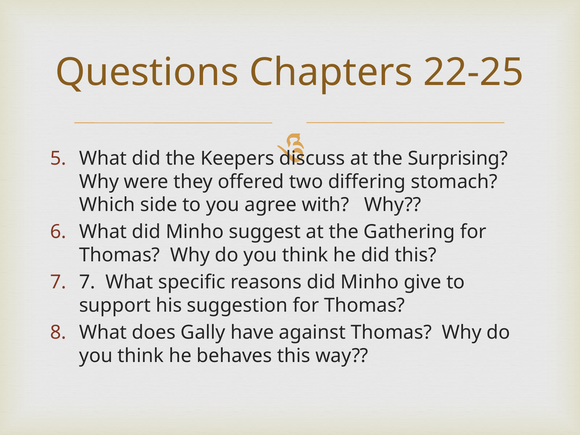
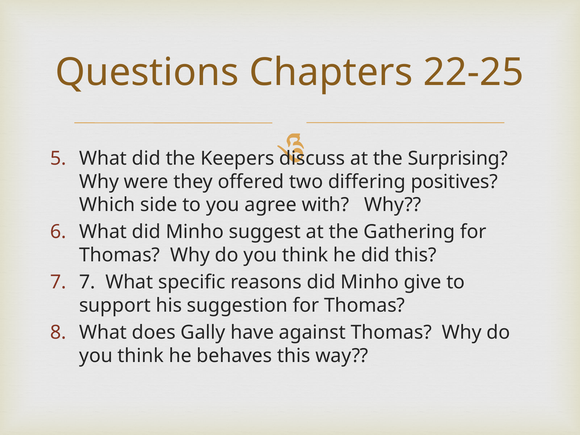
stomach: stomach -> positives
